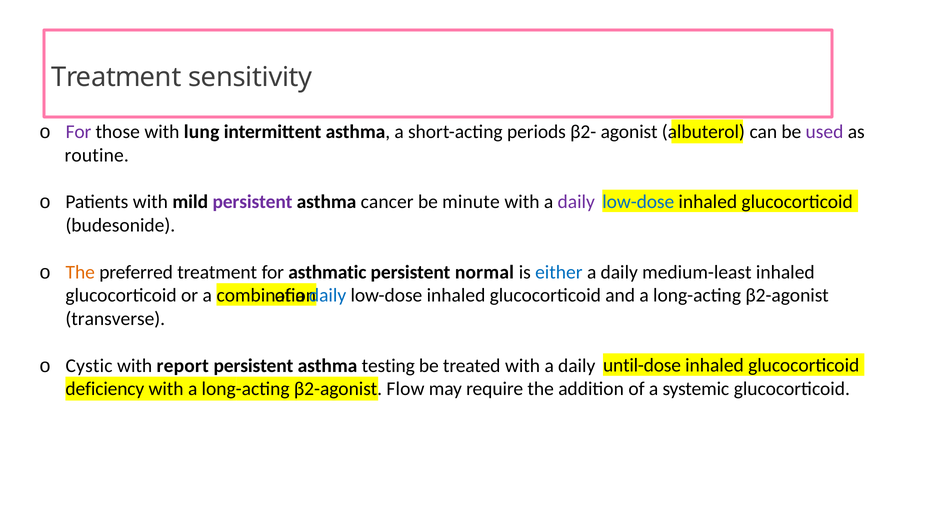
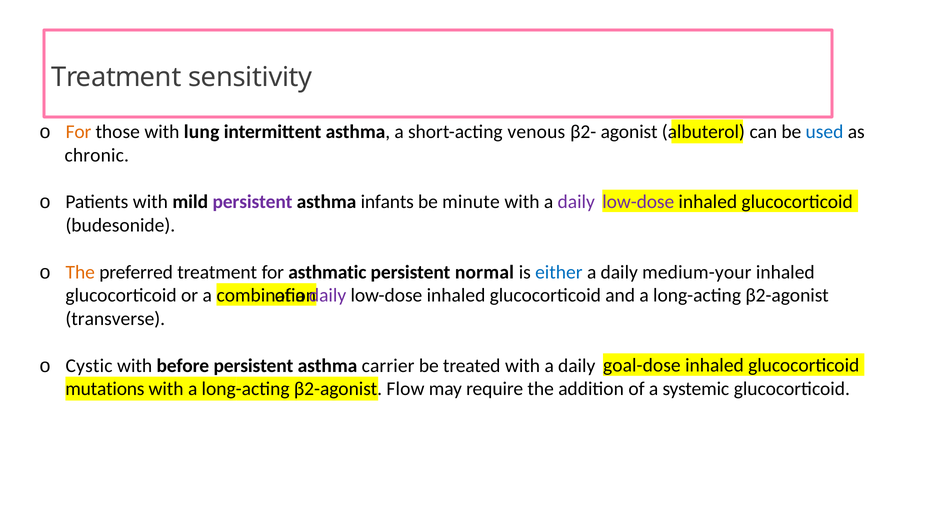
For at (79, 132) colour: purple -> orange
periods: periods -> venous
used colour: purple -> blue
routine: routine -> chronic
low-dose at (638, 202) colour: blue -> purple
cancer: cancer -> infants
medium-least: medium-least -> medium-your
daily at (328, 295) colour: blue -> purple
report: report -> before
testing: testing -> carrier
until-dose: until-dose -> goal-dose
deficiency: deficiency -> mutations
